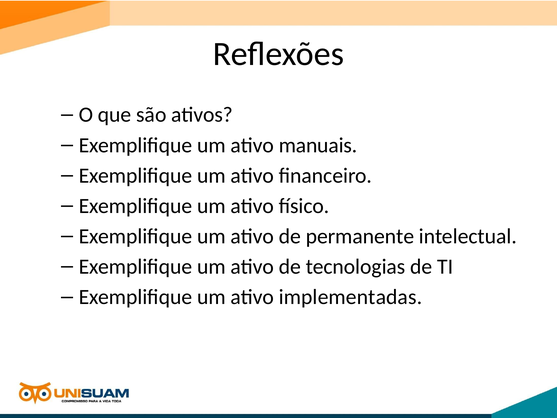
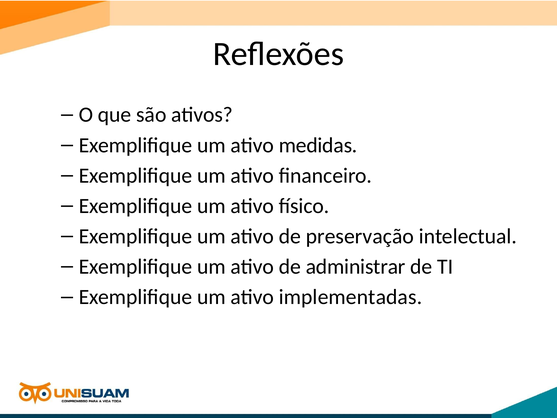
manuais: manuais -> medidas
permanente: permanente -> preservação
tecnologias: tecnologias -> administrar
